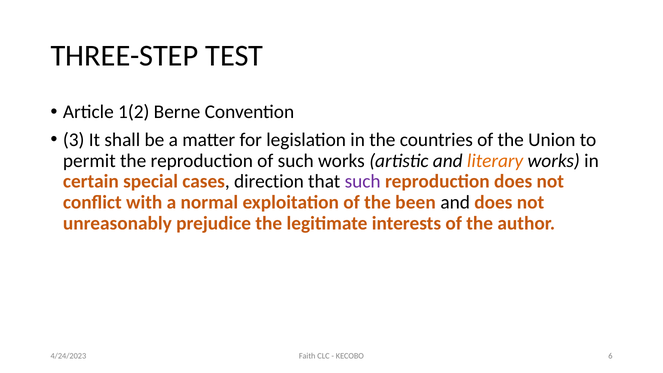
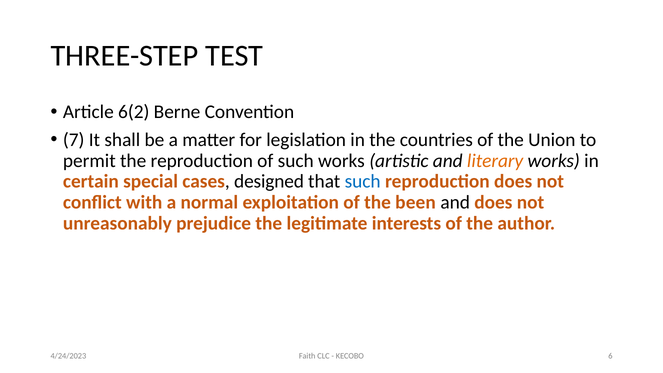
1(2: 1(2 -> 6(2
3: 3 -> 7
direction: direction -> designed
such at (363, 182) colour: purple -> blue
